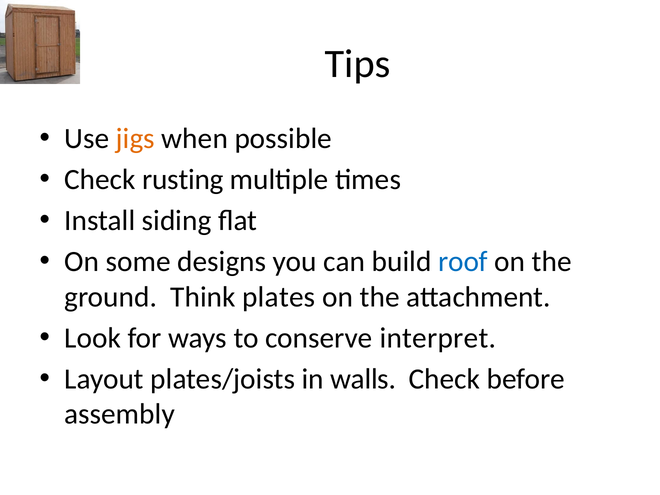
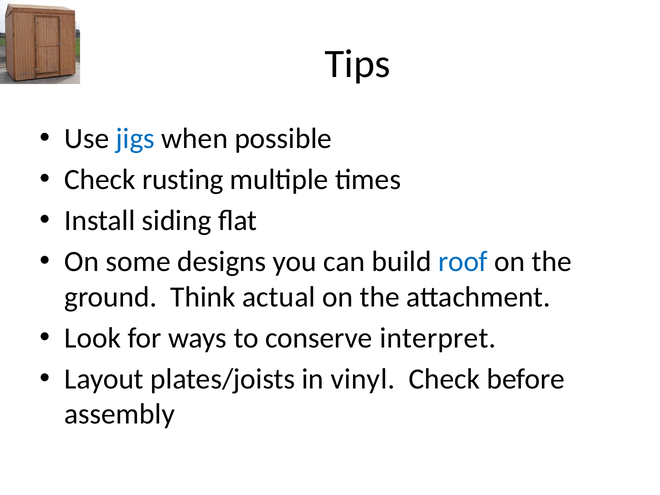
jigs colour: orange -> blue
plates: plates -> actual
walls: walls -> vinyl
